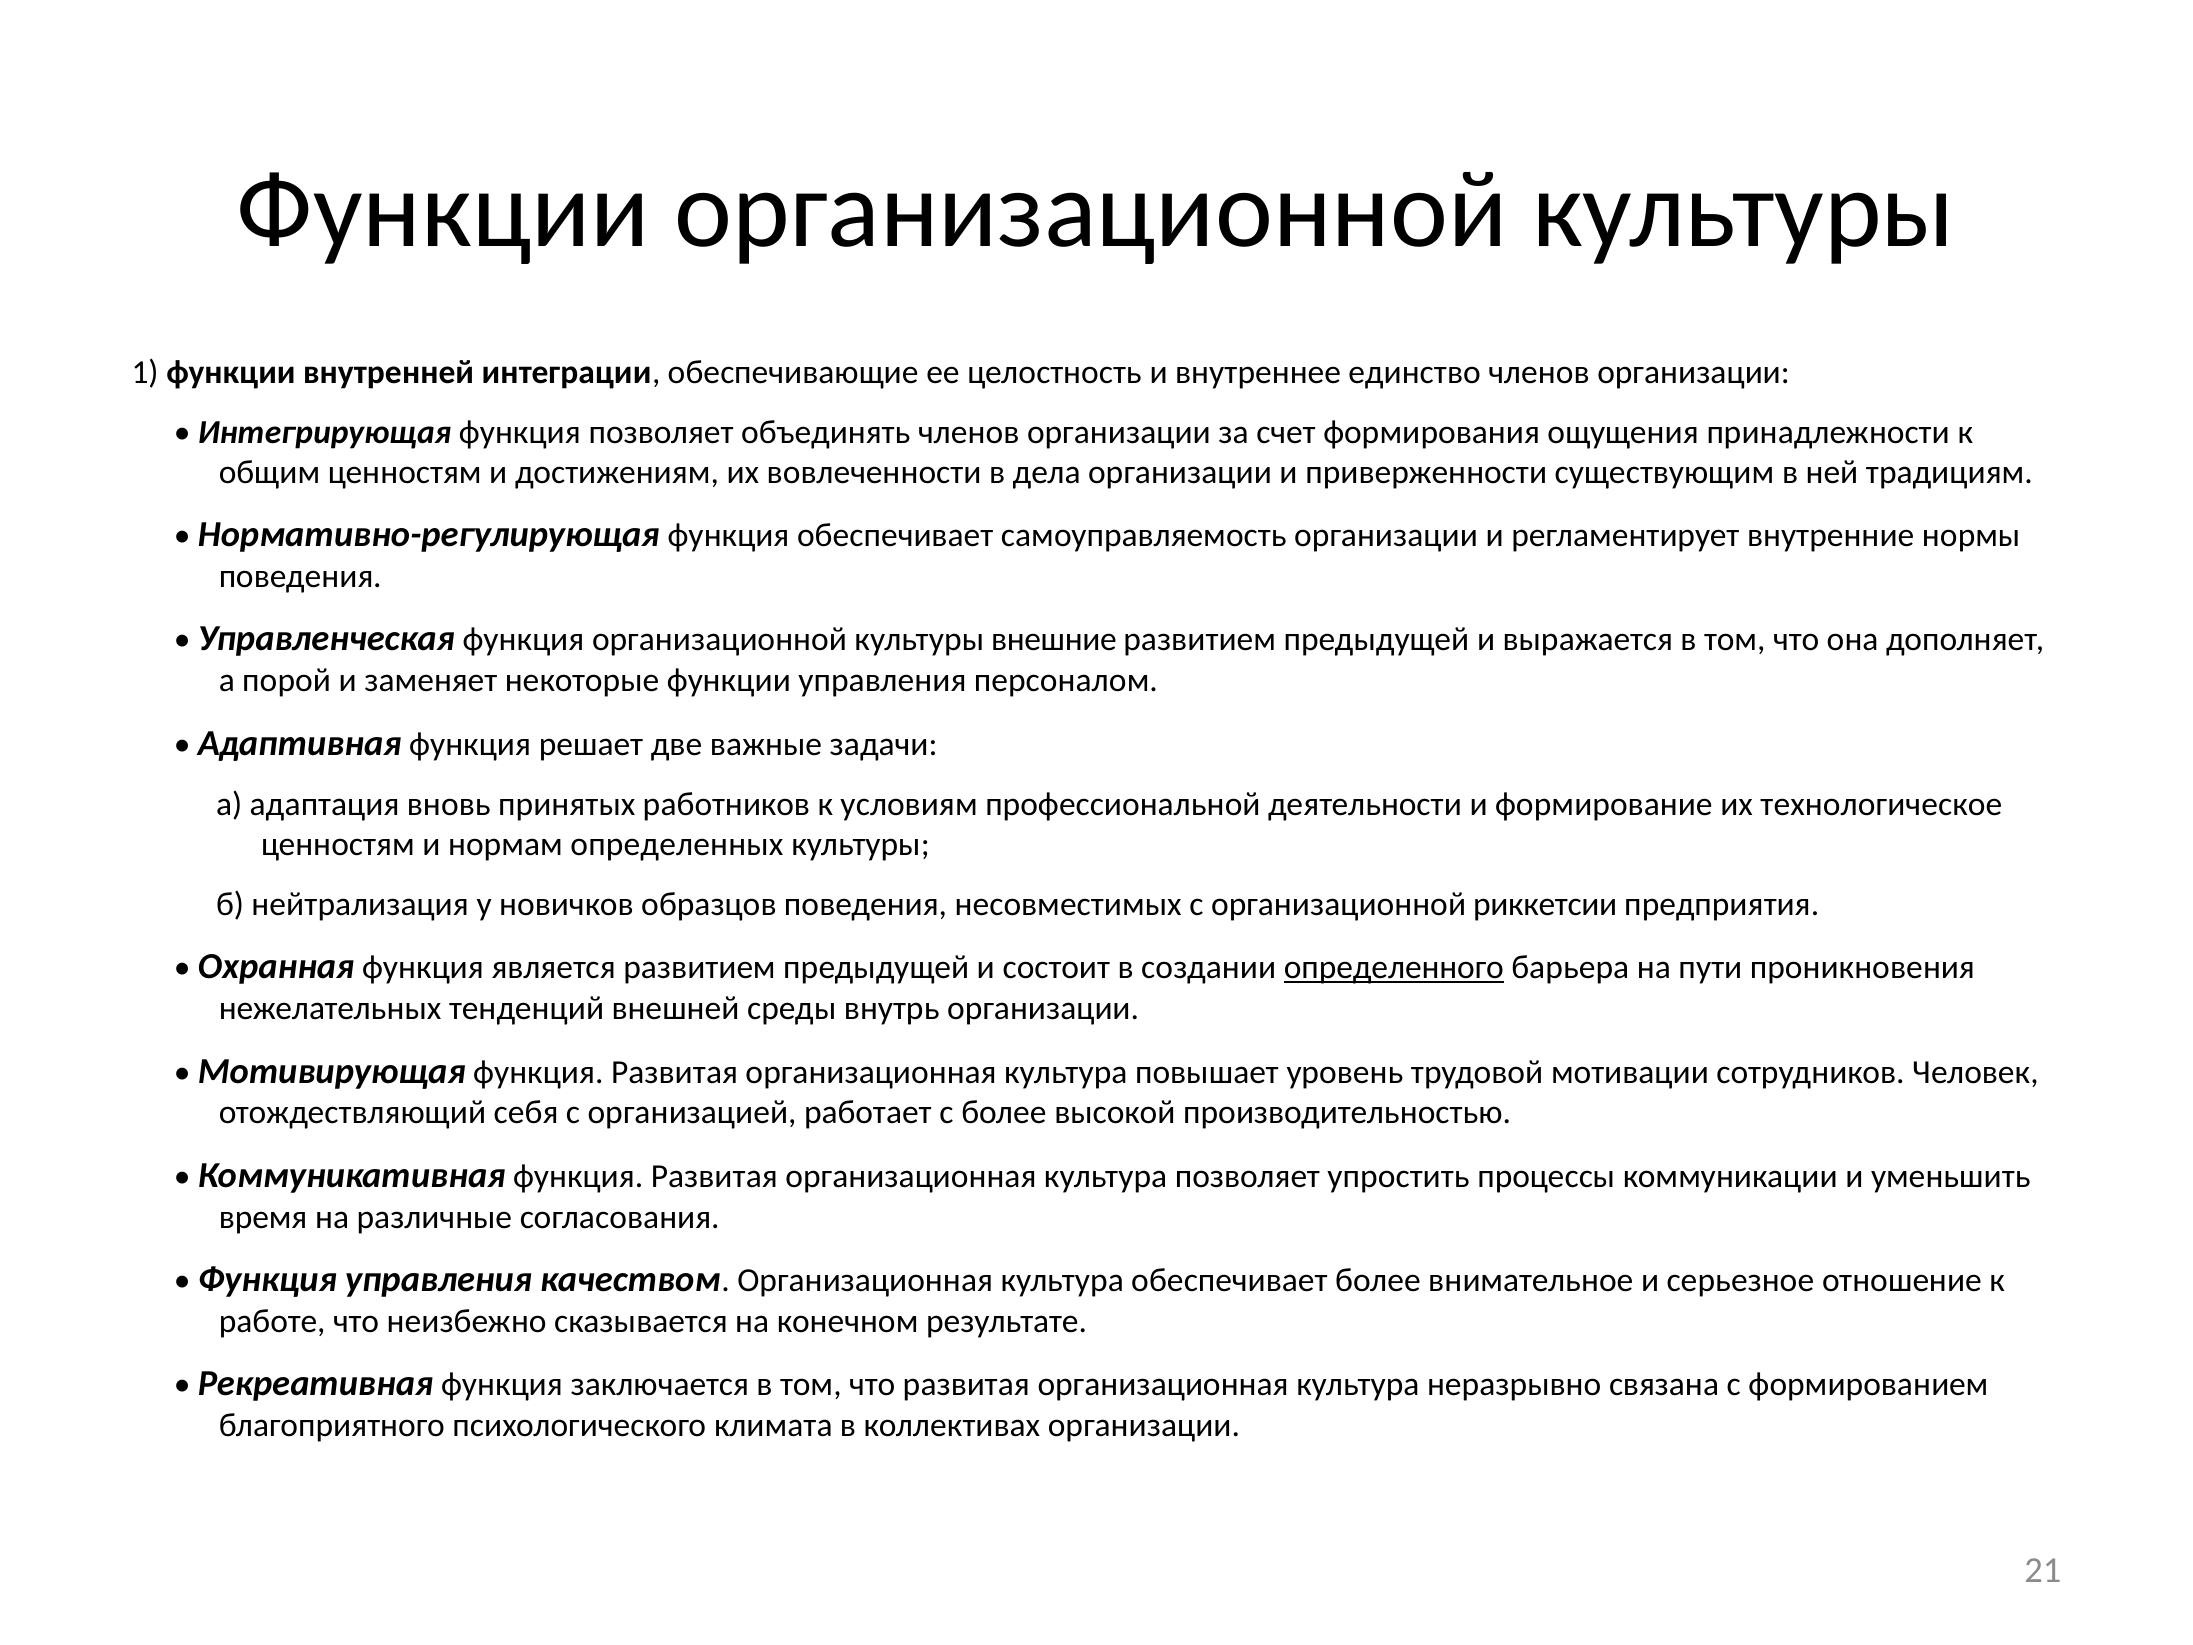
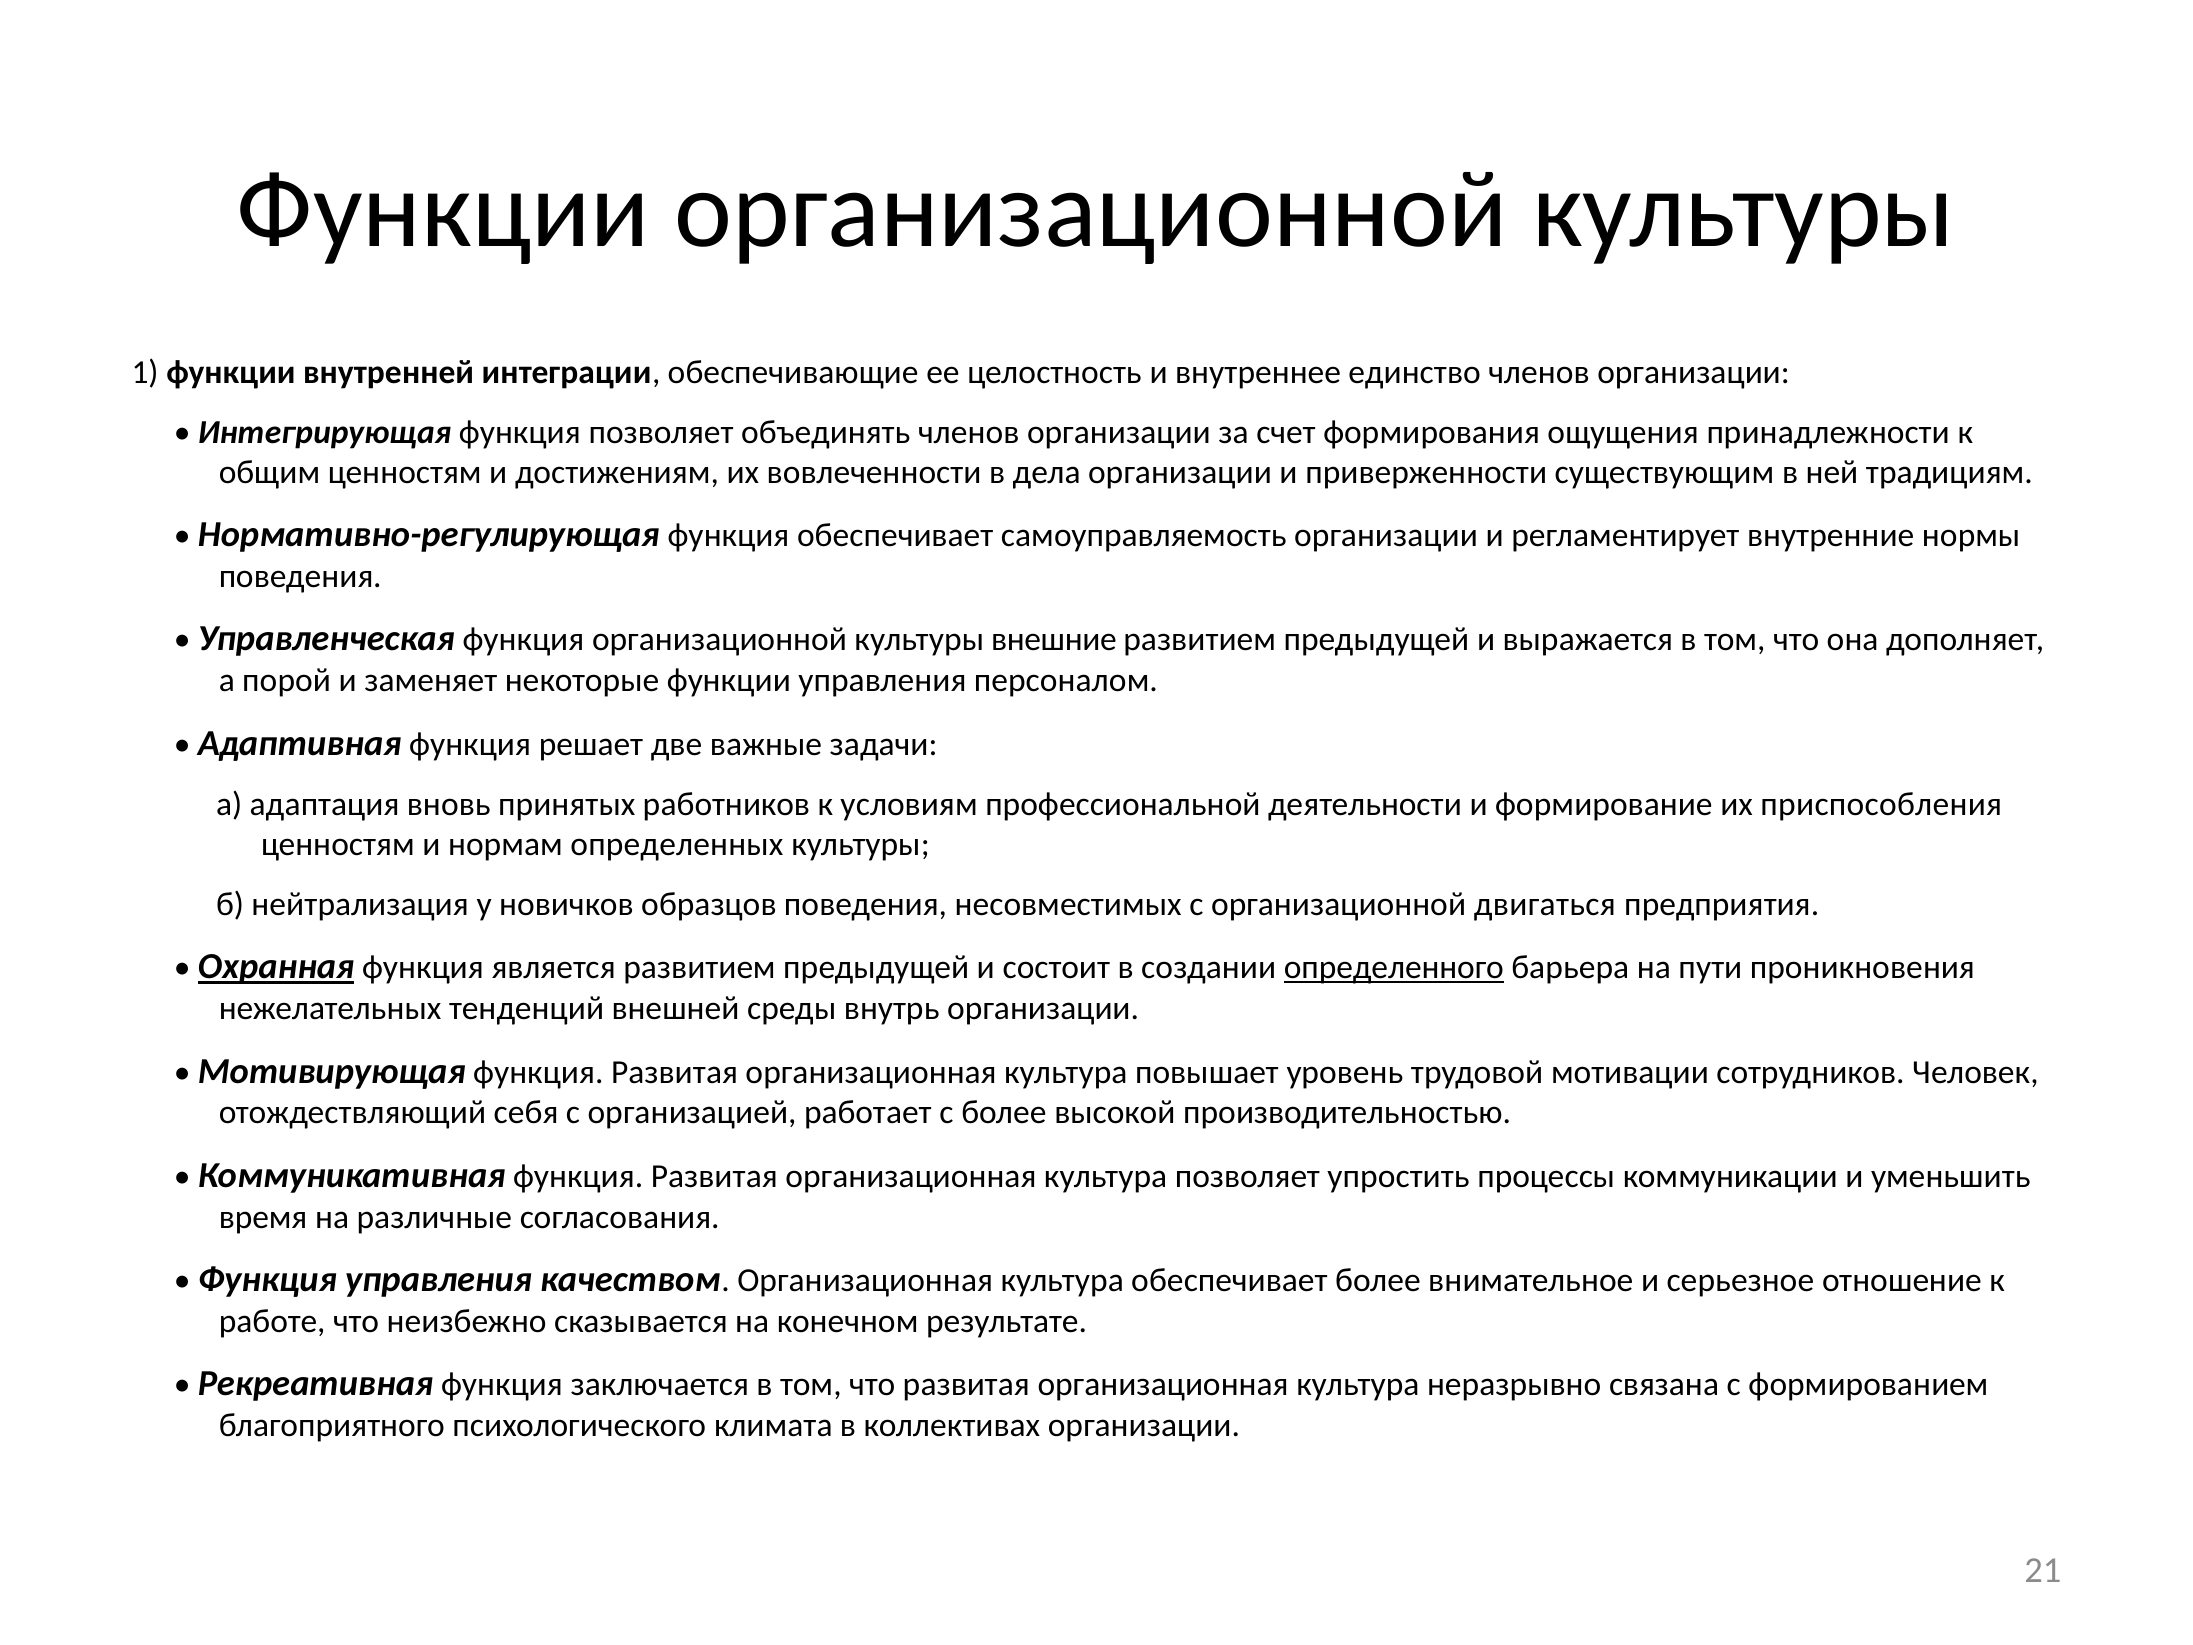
технологическое: технологическое -> приспособления
риккетсии: риккетсии -> двигаться
Охранная underline: none -> present
